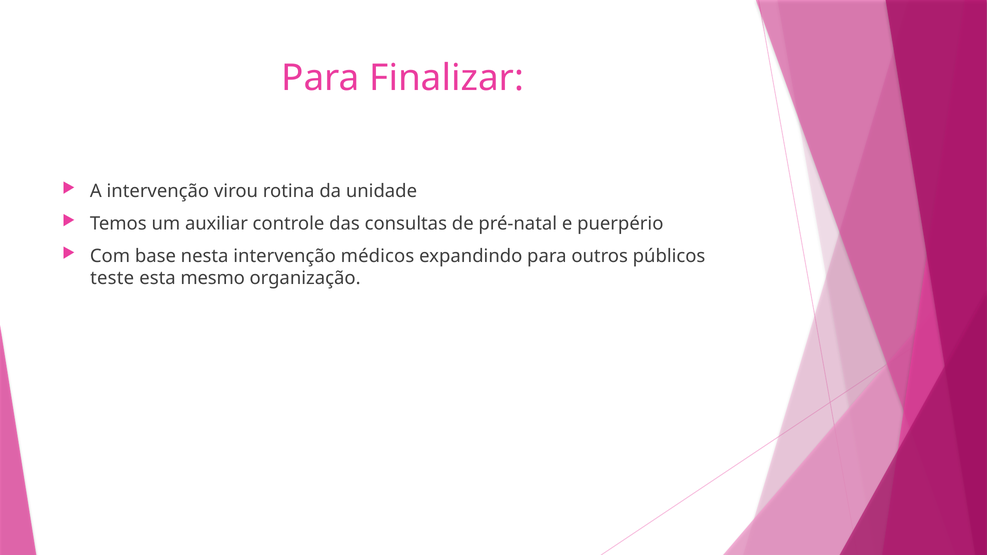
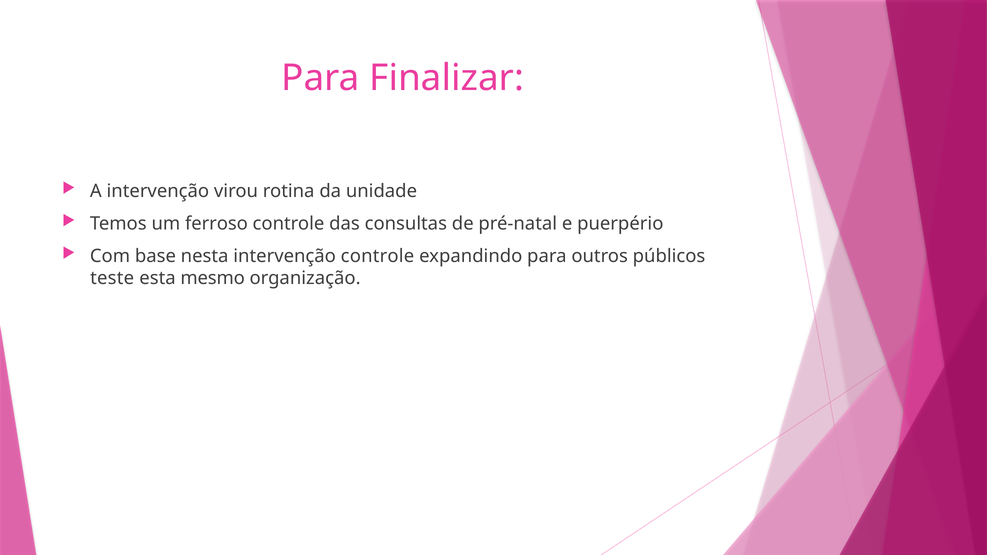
auxiliar: auxiliar -> ferroso
intervenção médicos: médicos -> controle
